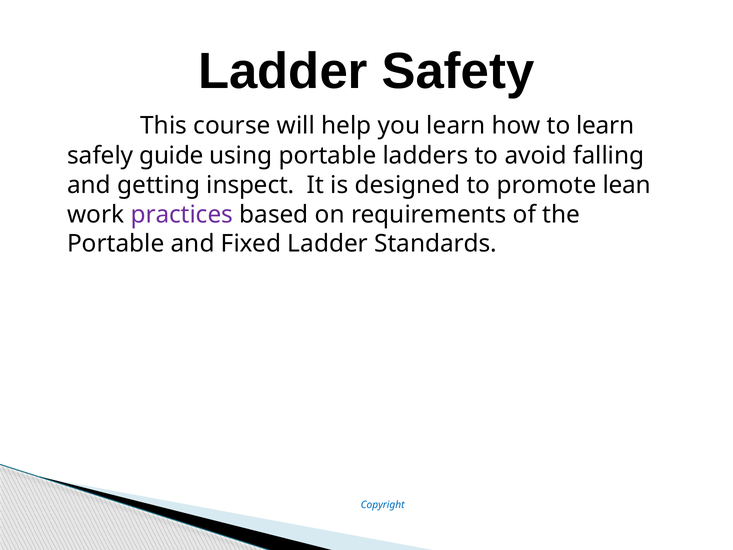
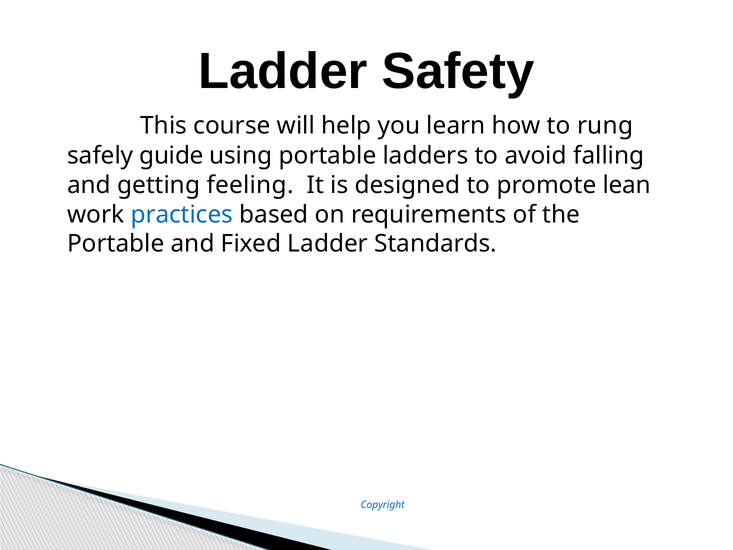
to learn: learn -> rung
inspect: inspect -> feeling
practices colour: purple -> blue
